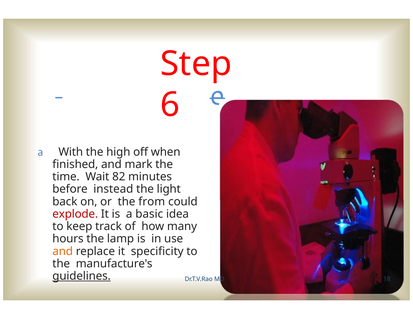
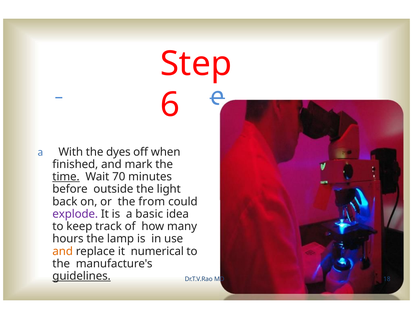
high: high -> dyes
time underline: none -> present
82: 82 -> 70
instead: instead -> outside
explode colour: red -> purple
specificity: specificity -> numerical
